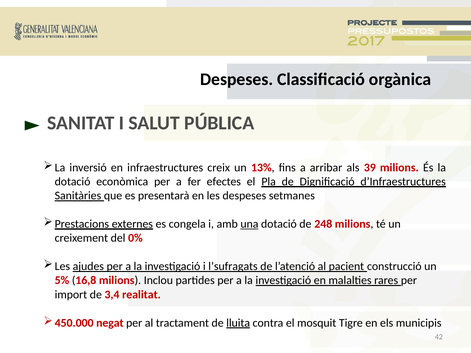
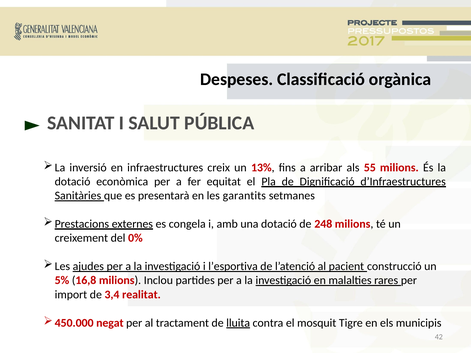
39: 39 -> 55
efectes: efectes -> equitat
les despeses: despeses -> garantits
una underline: present -> none
l’sufragats: l’sufragats -> l’esportiva
